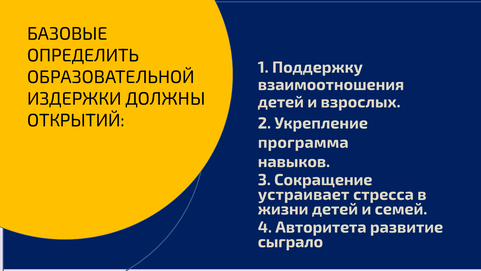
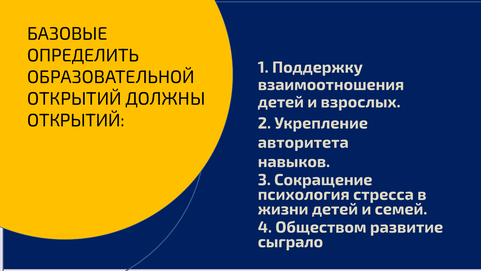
ИЗДЕРЖКИ at (74, 99): ИЗДЕРЖКИ -> ОТКРЫТИЙ
программа: программа -> авторитета
устраивает: устраивает -> психология
Авторитета: Авторитета -> Обществом
